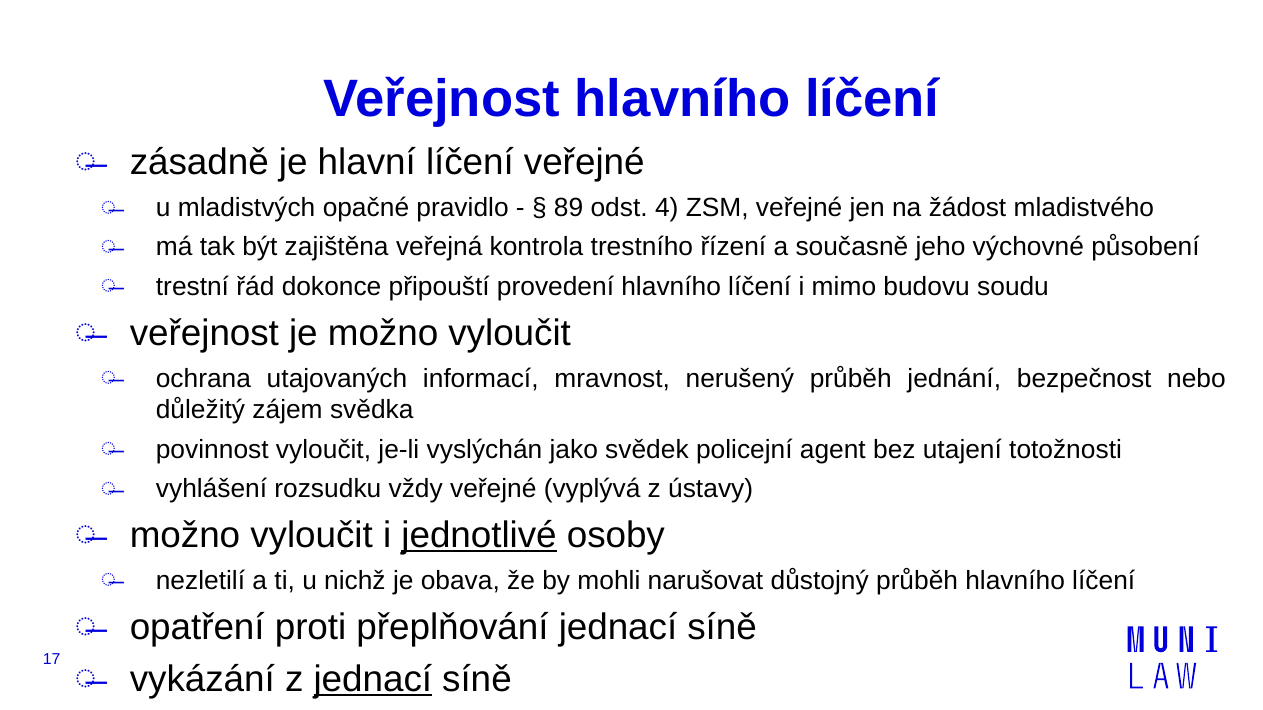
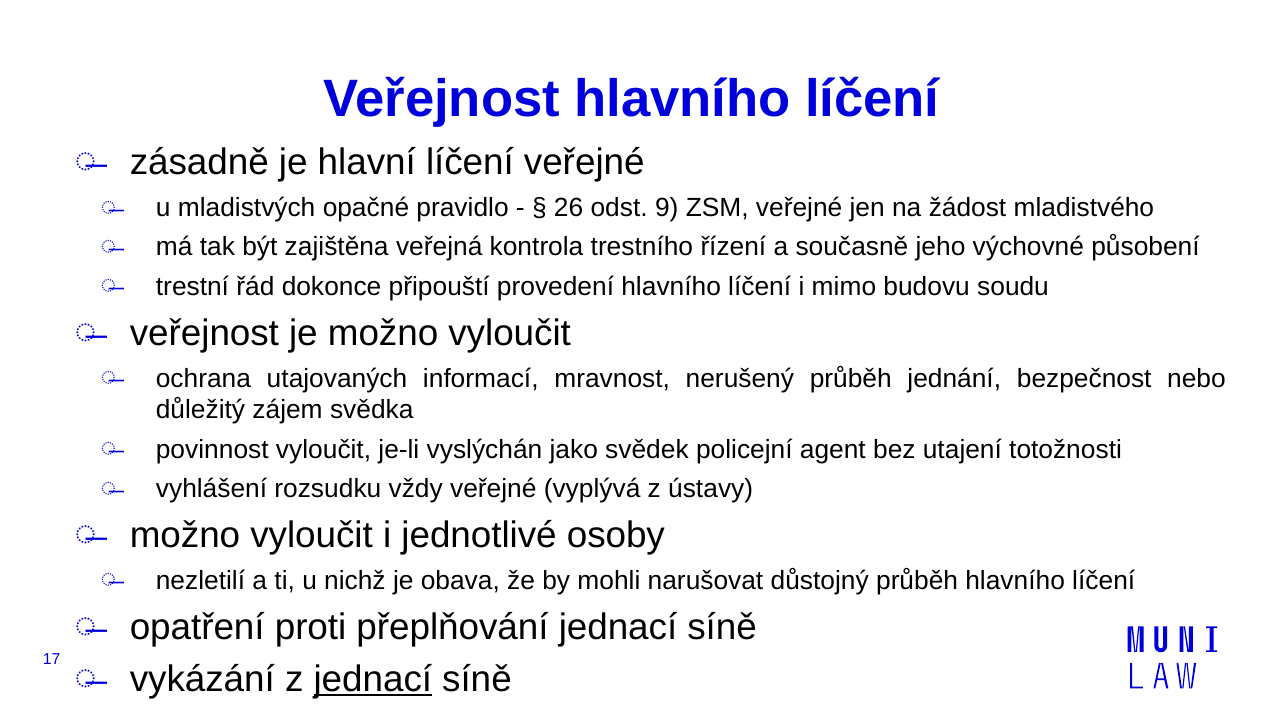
89: 89 -> 26
4: 4 -> 9
jednotlivé underline: present -> none
